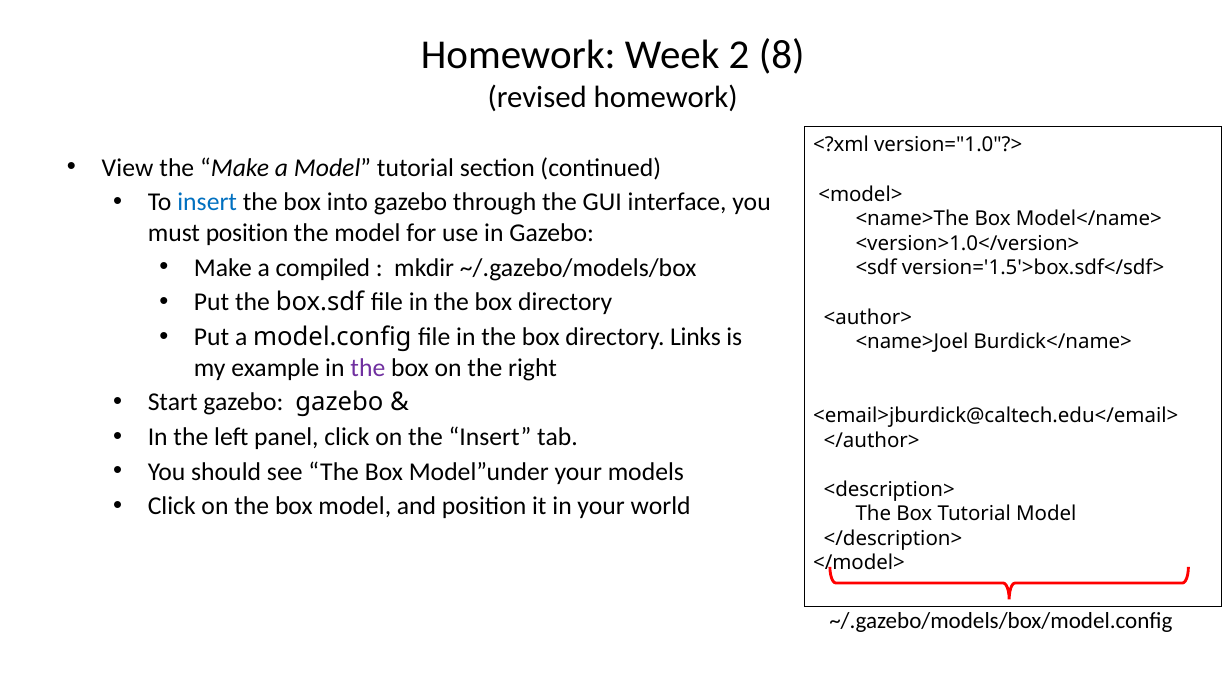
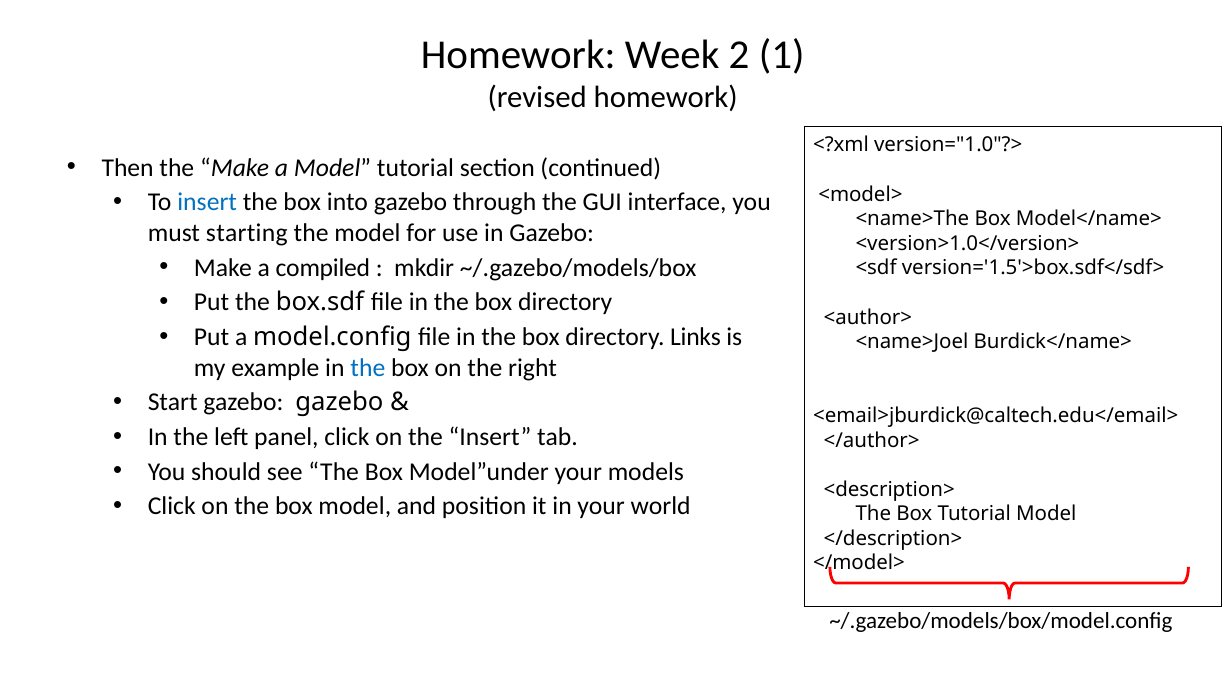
8: 8 -> 1
View: View -> Then
must position: position -> starting
the at (368, 368) colour: purple -> blue
